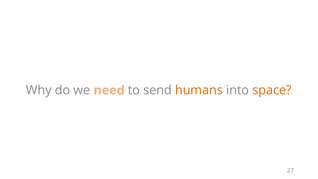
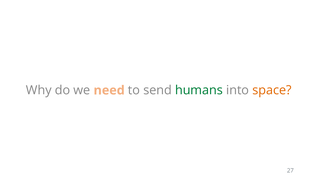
humans colour: orange -> green
